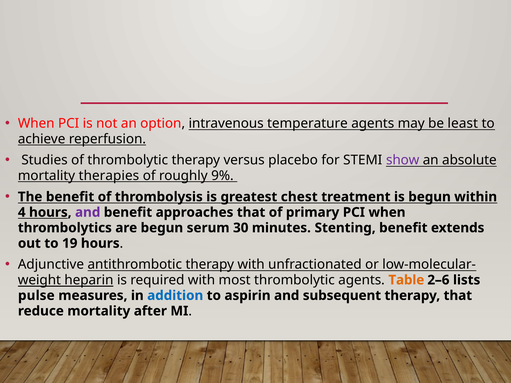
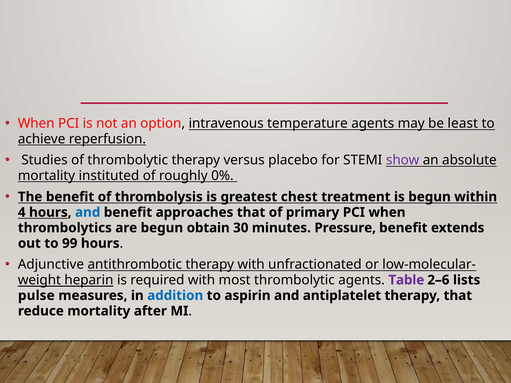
therapies: therapies -> instituted
9%: 9% -> 0%
and at (88, 212) colour: purple -> blue
serum: serum -> obtain
Stenting: Stenting -> Pressure
19: 19 -> 99
Table colour: orange -> purple
subsequent: subsequent -> antiplatelet
